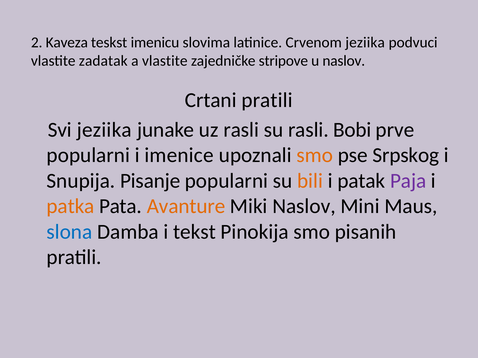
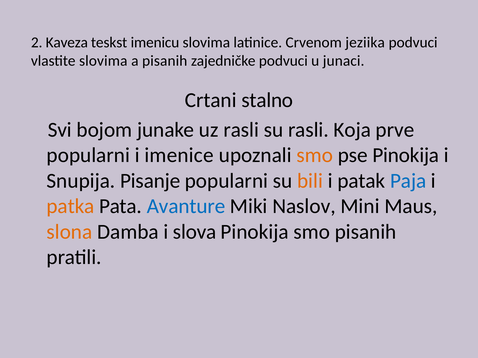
vlastite zadatak: zadatak -> slovima
a vlastite: vlastite -> pisanih
zajedničke stripove: stripove -> podvuci
u naslov: naslov -> junaci
Crtani pratili: pratili -> stalno
Svi jeziika: jeziika -> bojom
Bobi: Bobi -> Koja
pse Srpskog: Srpskog -> Pinokija
Paja colour: purple -> blue
Avanture colour: orange -> blue
slona colour: blue -> orange
tekst: tekst -> slova
